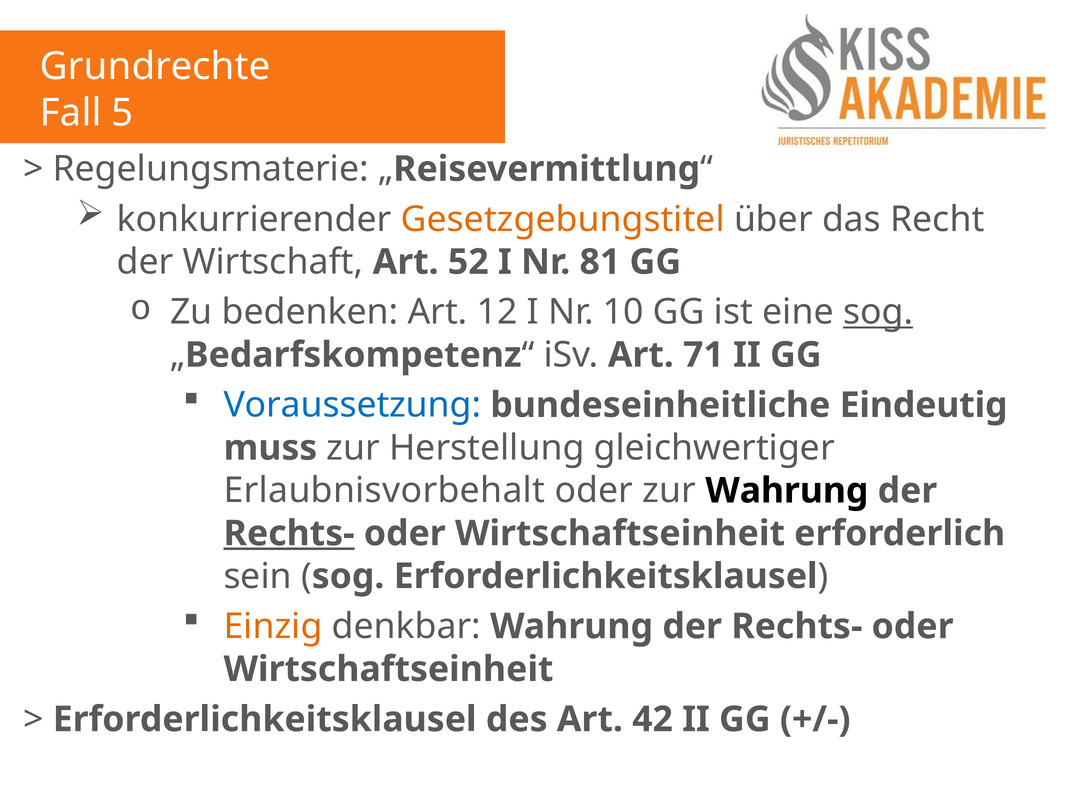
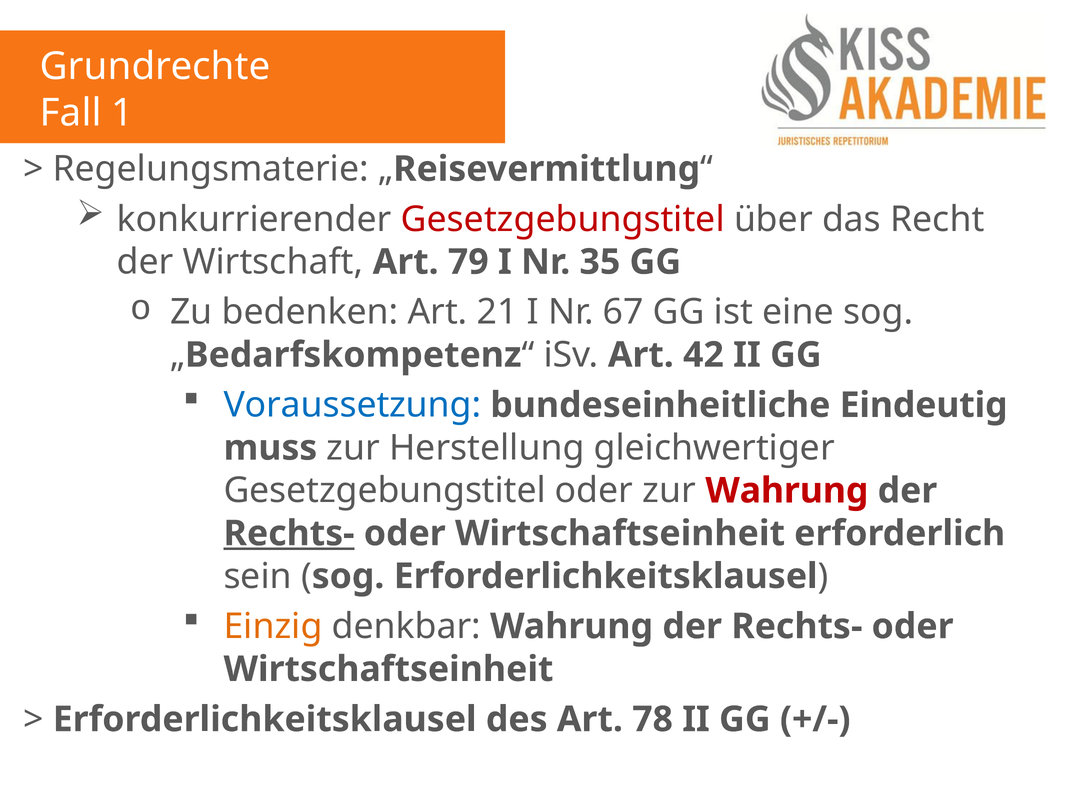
5: 5 -> 1
Gesetzgebungstitel at (563, 219) colour: orange -> red
52: 52 -> 79
81: 81 -> 35
12: 12 -> 21
10: 10 -> 67
sog at (878, 312) underline: present -> none
71: 71 -> 42
Erlaubnisvorbehalt at (384, 491): Erlaubnisvorbehalt -> Gesetzgebungstitel
Wahrung at (787, 491) colour: black -> red
42: 42 -> 78
